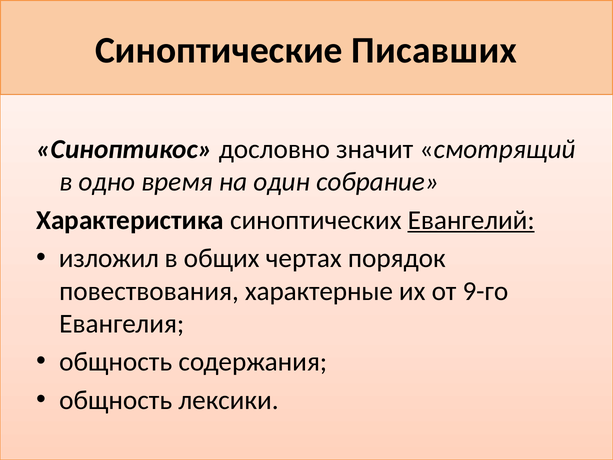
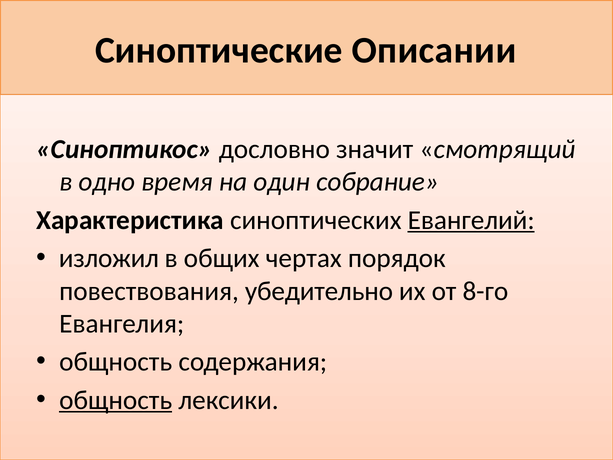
Писавших: Писавших -> Описании
характерные: характерные -> убедительно
9-го: 9-го -> 8-го
общность at (116, 400) underline: none -> present
